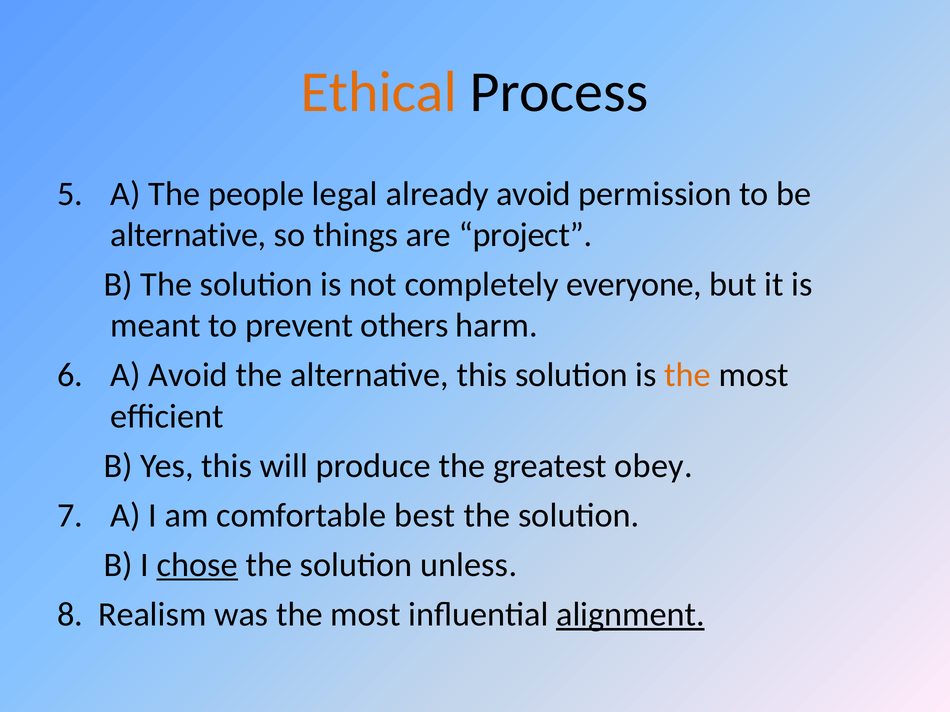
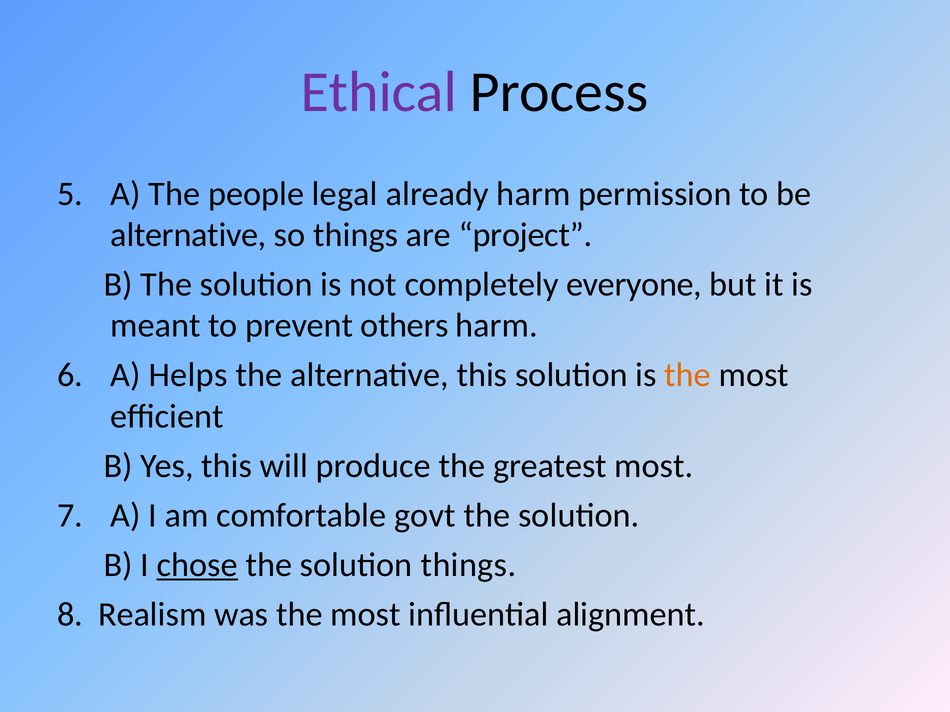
Ethical colour: orange -> purple
already avoid: avoid -> harm
A Avoid: Avoid -> Helps
greatest obey: obey -> most
best: best -> govt
solution unless: unless -> things
alignment underline: present -> none
